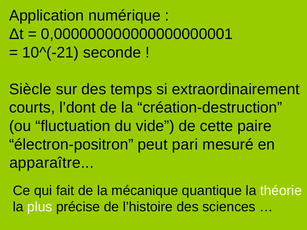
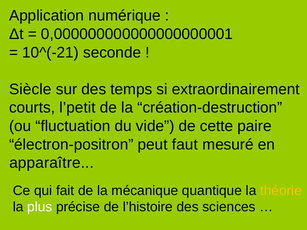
l’dont: l’dont -> l’petit
pari: pari -> faut
théorie colour: white -> yellow
